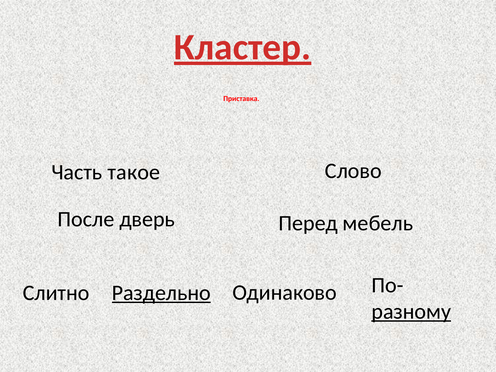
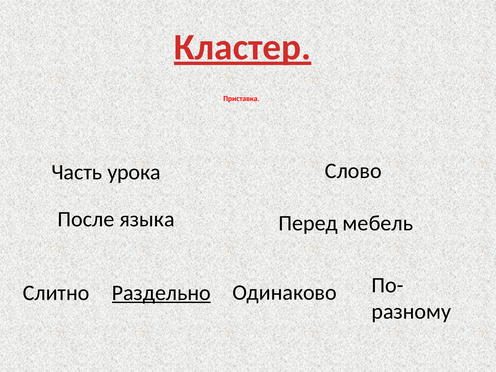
такое: такое -> урока
дверь: дверь -> языка
разному underline: present -> none
